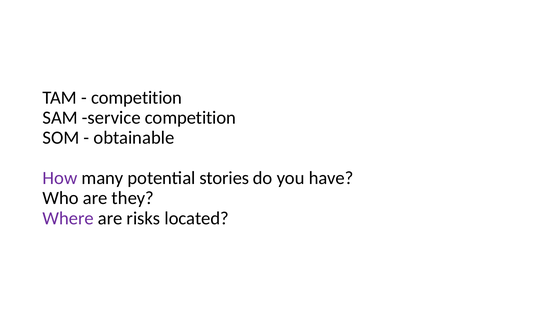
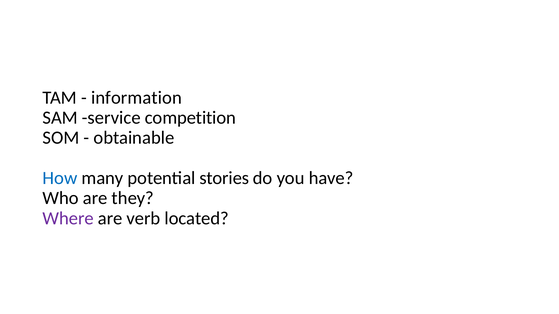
competition at (137, 98): competition -> information
How colour: purple -> blue
risks: risks -> verb
